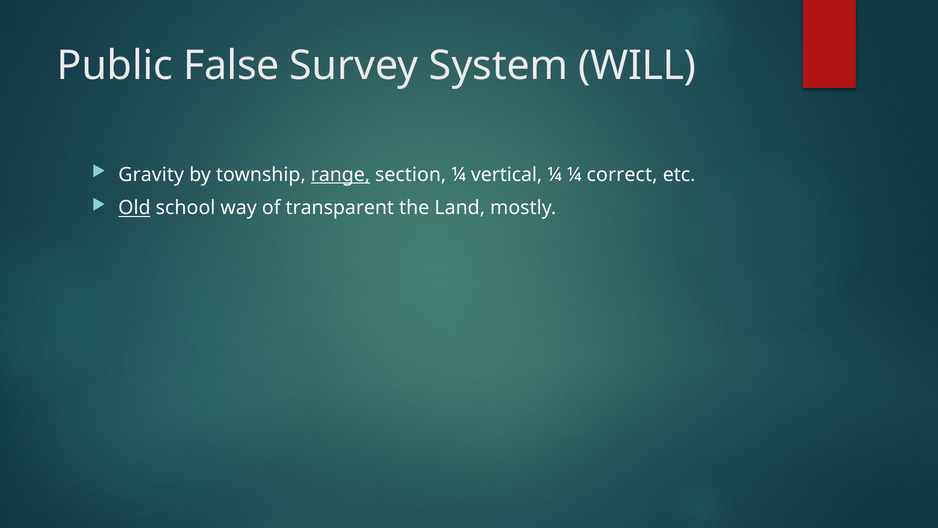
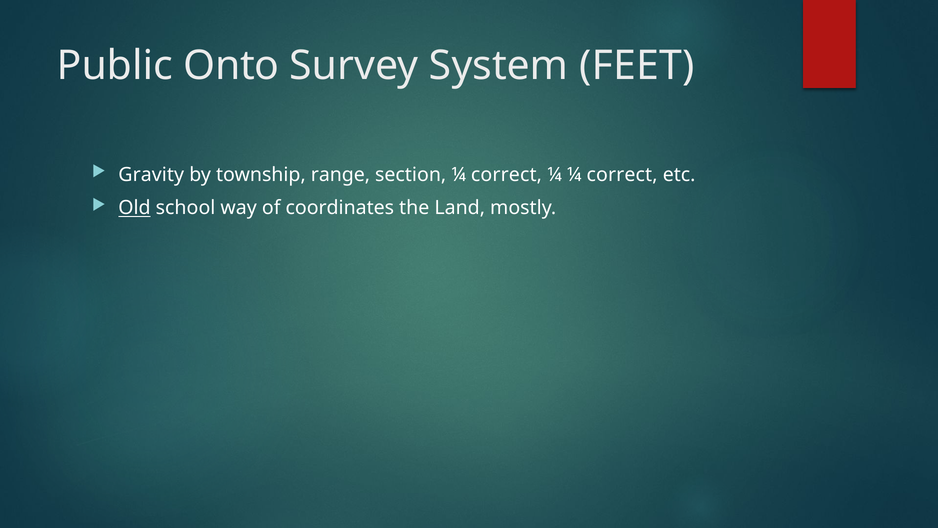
False: False -> Onto
WILL: WILL -> FEET
range underline: present -> none
section ¼ vertical: vertical -> correct
transparent: transparent -> coordinates
